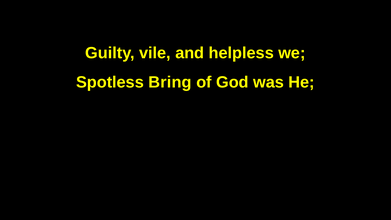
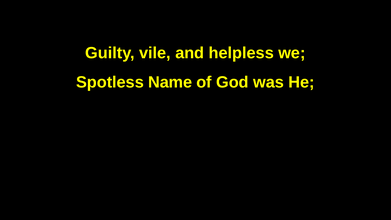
Bring: Bring -> Name
